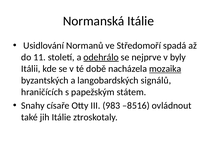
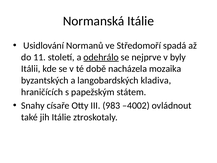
mozaika underline: present -> none
signálů: signálů -> kladiva
–8516: –8516 -> –4002
